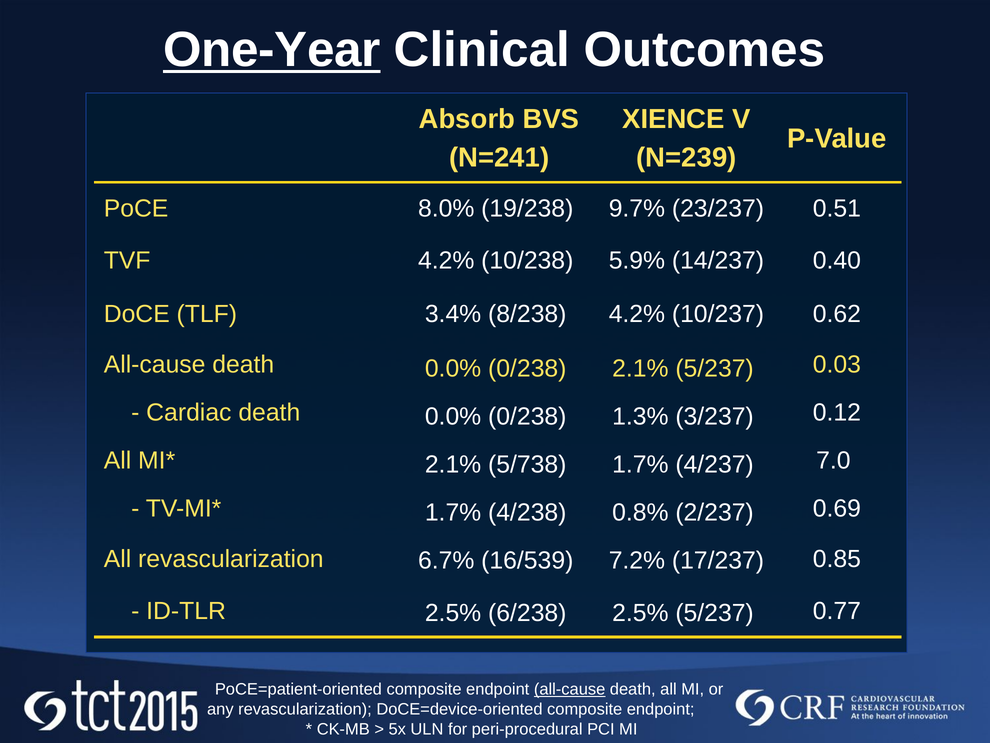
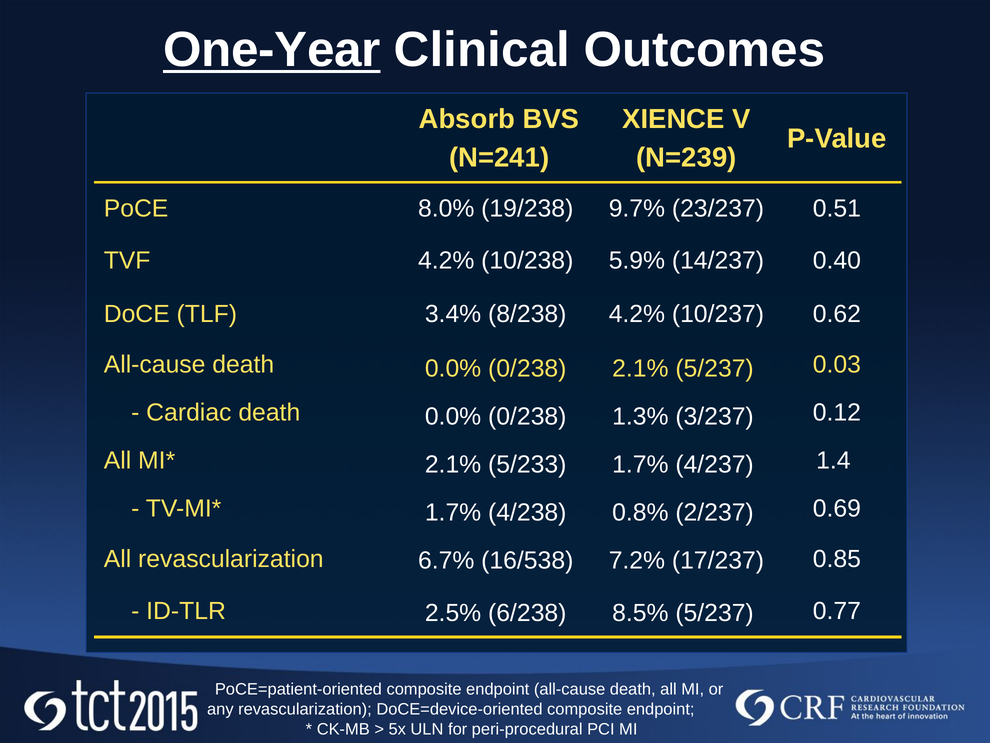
5/738: 5/738 -> 5/233
7.0: 7.0 -> 1.4
16/539: 16/539 -> 16/538
6/238 2.5%: 2.5% -> 8.5%
all-cause at (570, 689) underline: present -> none
